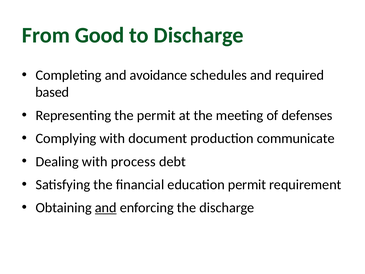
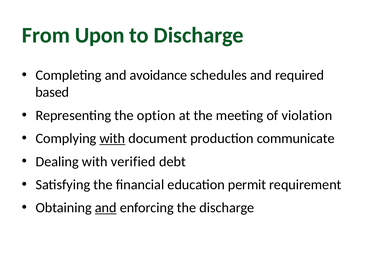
Good: Good -> Upon
the permit: permit -> option
defenses: defenses -> violation
with at (112, 138) underline: none -> present
process: process -> verified
